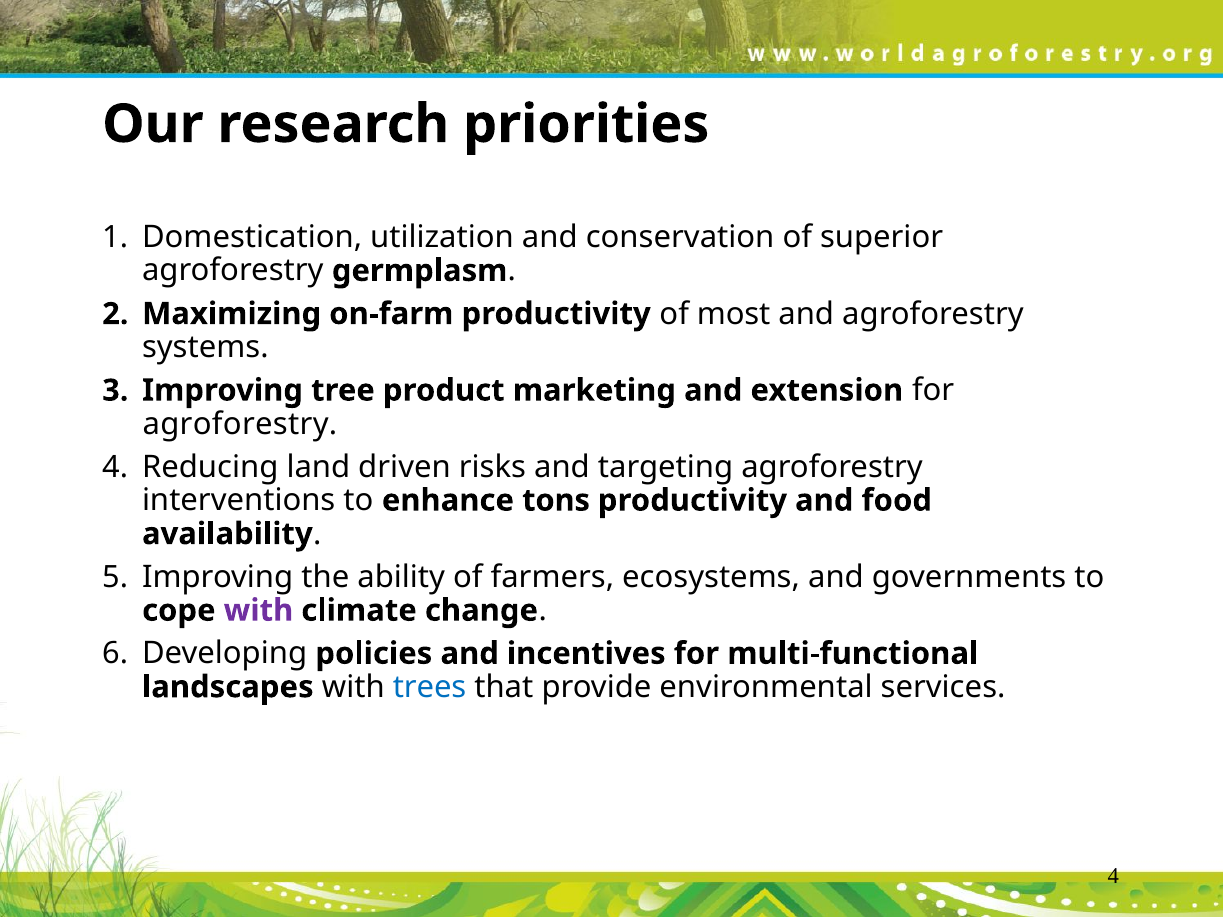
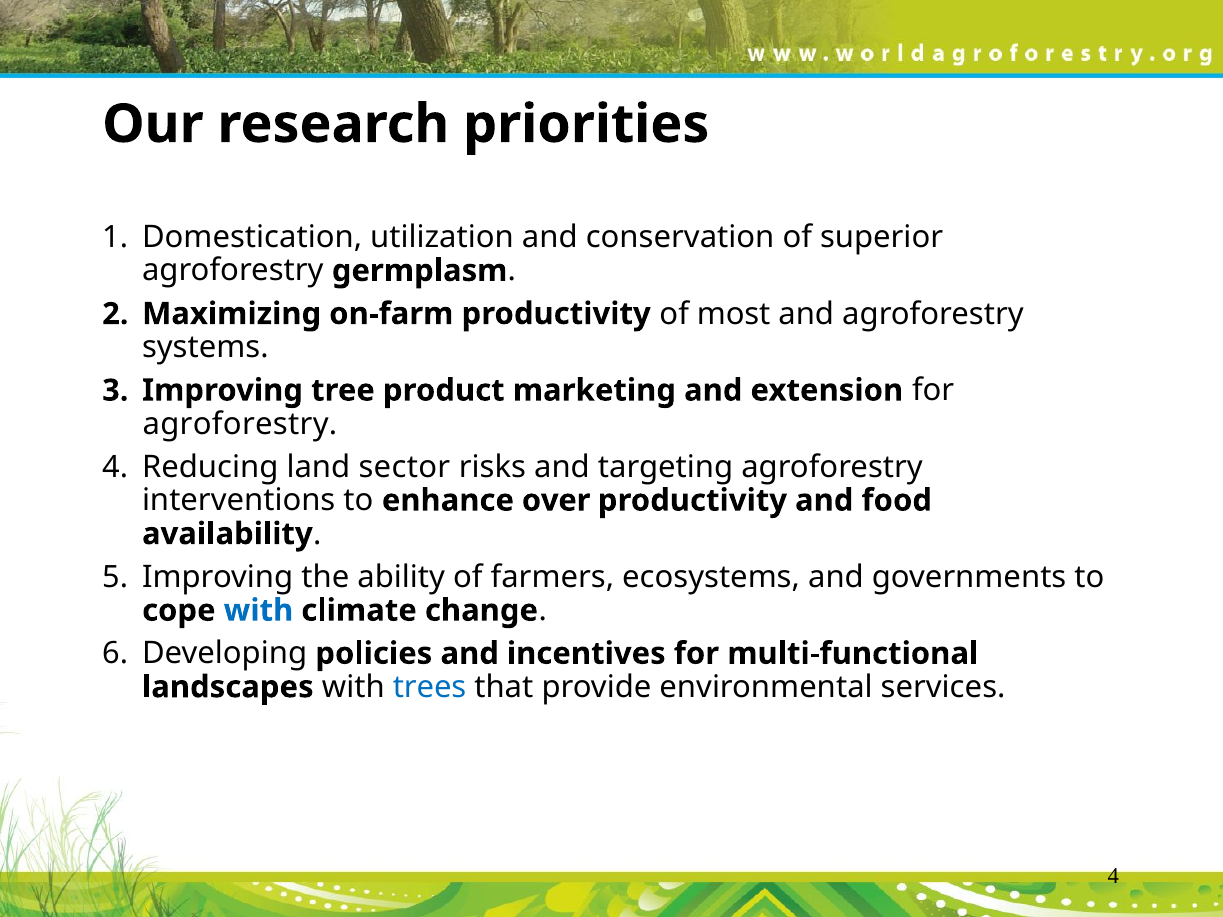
driven: driven -> sector
tons: tons -> over
with at (258, 611) colour: purple -> blue
